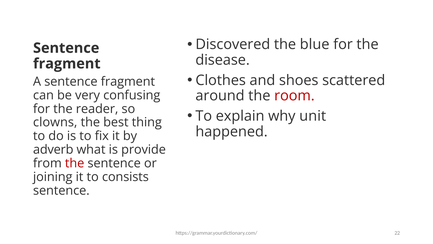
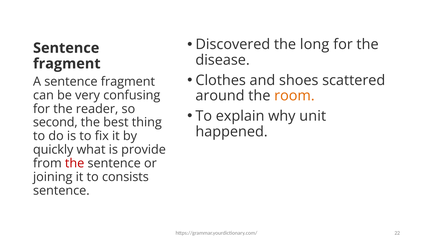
blue: blue -> long
room colour: red -> orange
clowns: clowns -> second
adverb: adverb -> quickly
